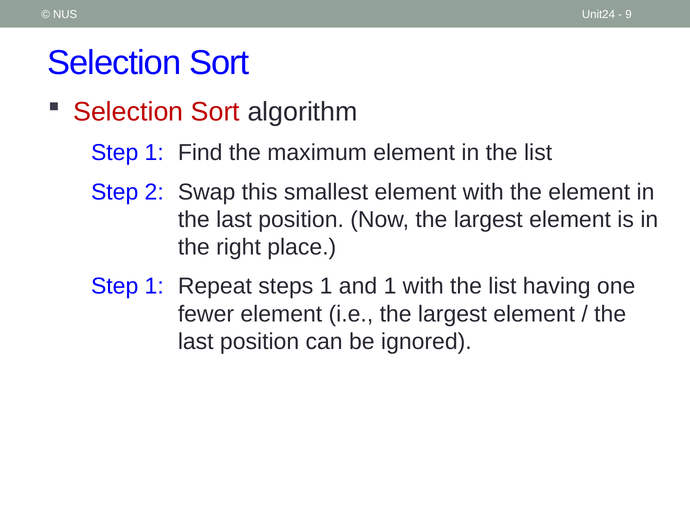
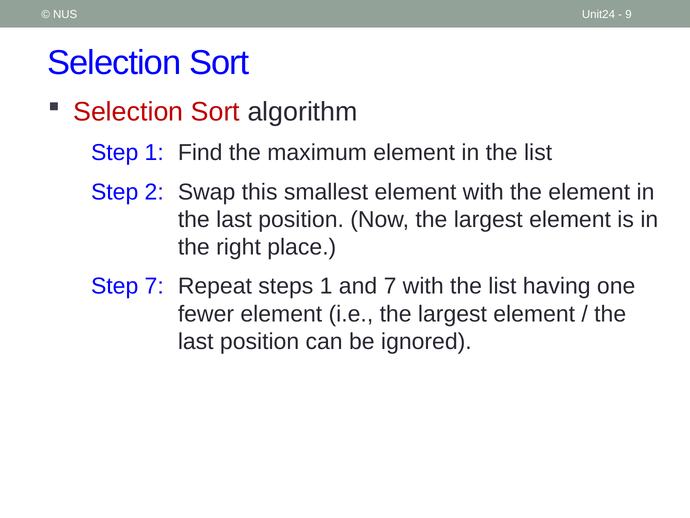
1 at (154, 286): 1 -> 7
and 1: 1 -> 7
